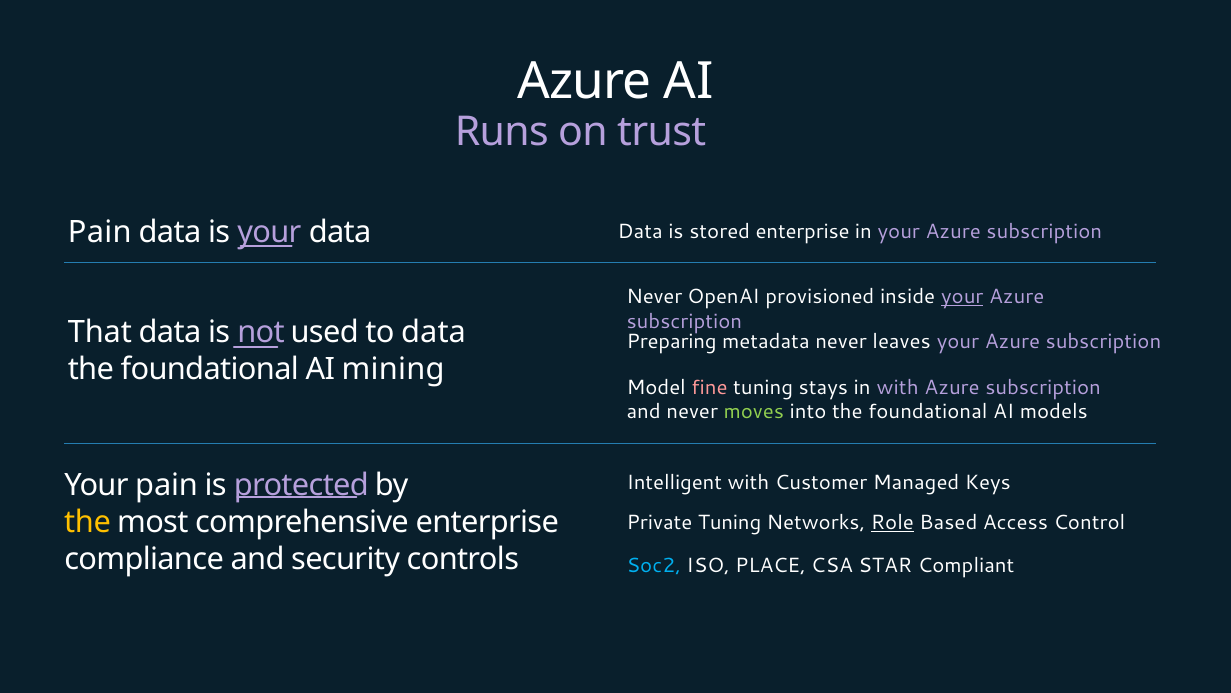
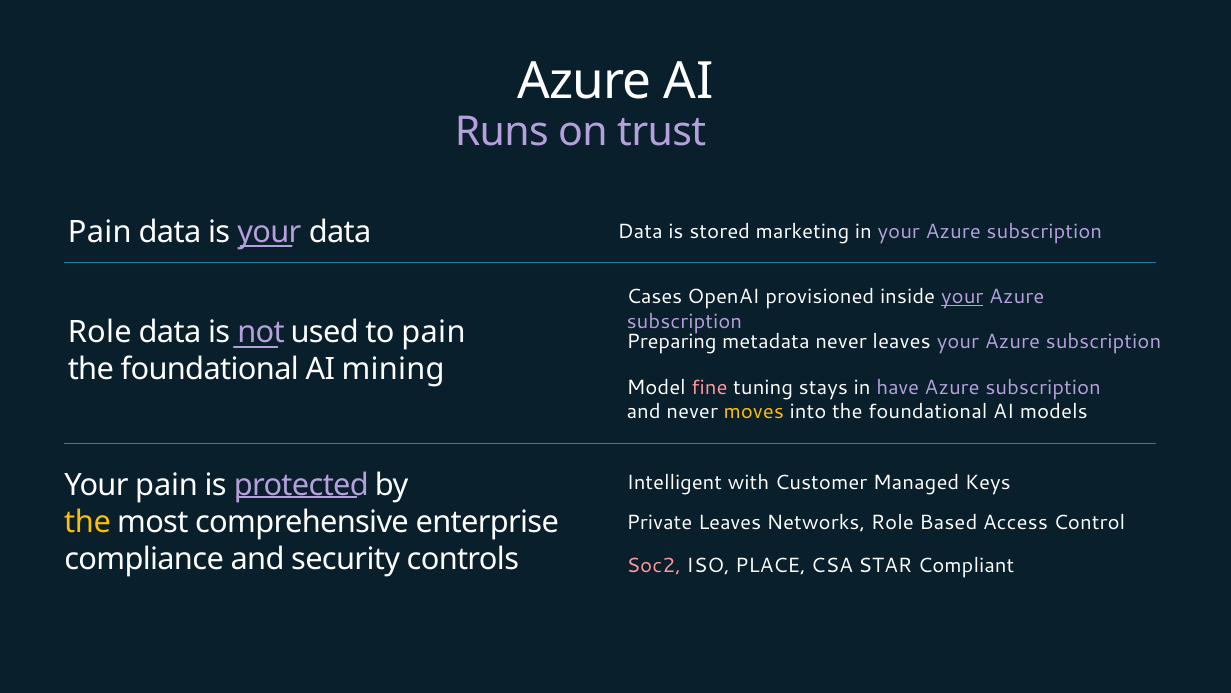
stored enterprise: enterprise -> marketing
Never at (654, 297): Never -> Cases
That at (100, 332): That -> Role
to data: data -> pain
in with: with -> have
moves colour: light green -> yellow
Private Tuning: Tuning -> Leaves
Role at (892, 522) underline: present -> none
Soc2 colour: light blue -> pink
